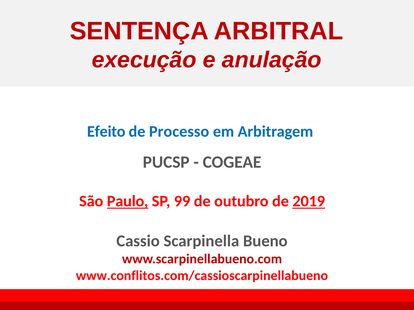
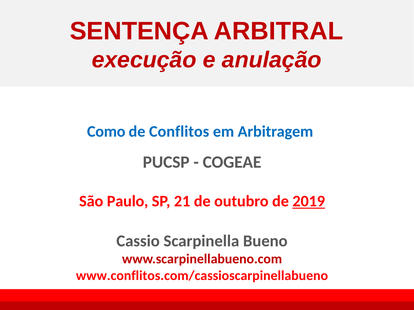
Efeito: Efeito -> Como
Processo: Processo -> Conflitos
Paulo underline: present -> none
99: 99 -> 21
